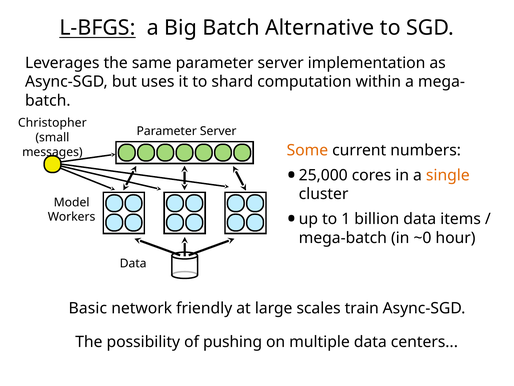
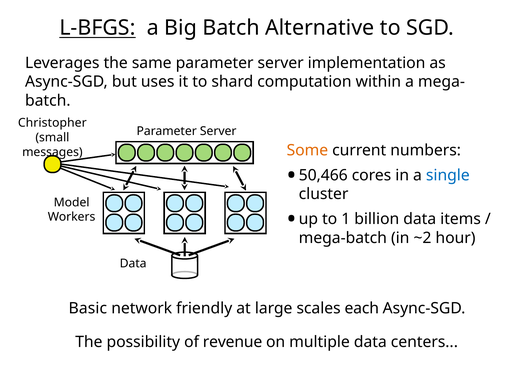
25,000: 25,000 -> 50,466
single colour: orange -> blue
~0: ~0 -> ~2
train: train -> each
pushing: pushing -> revenue
